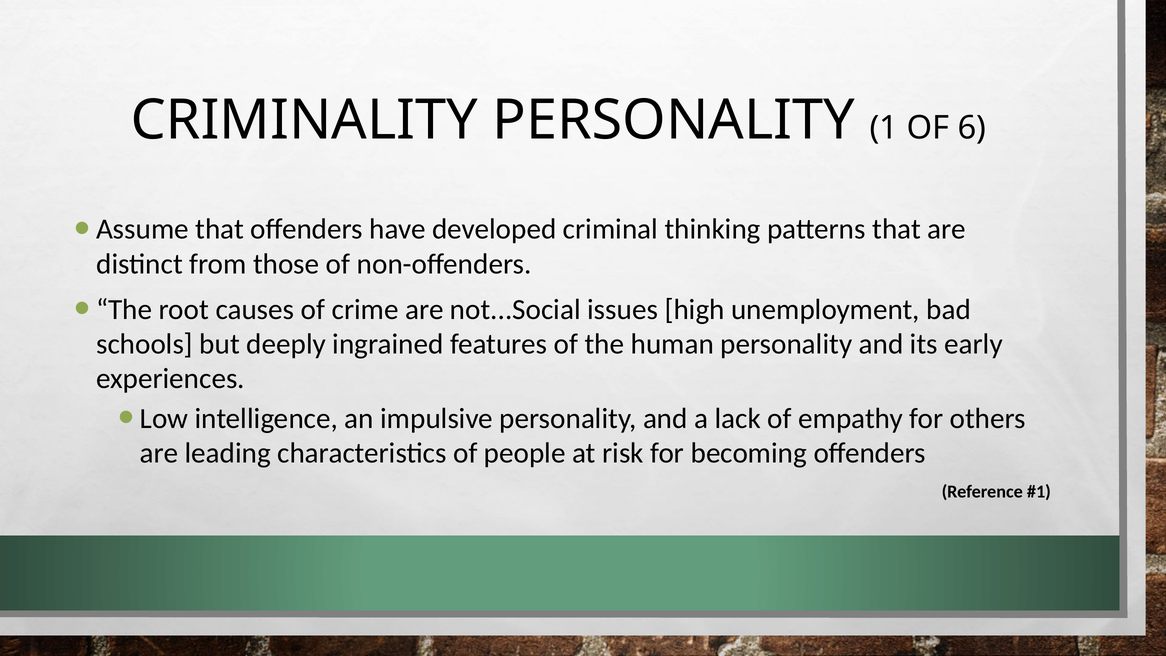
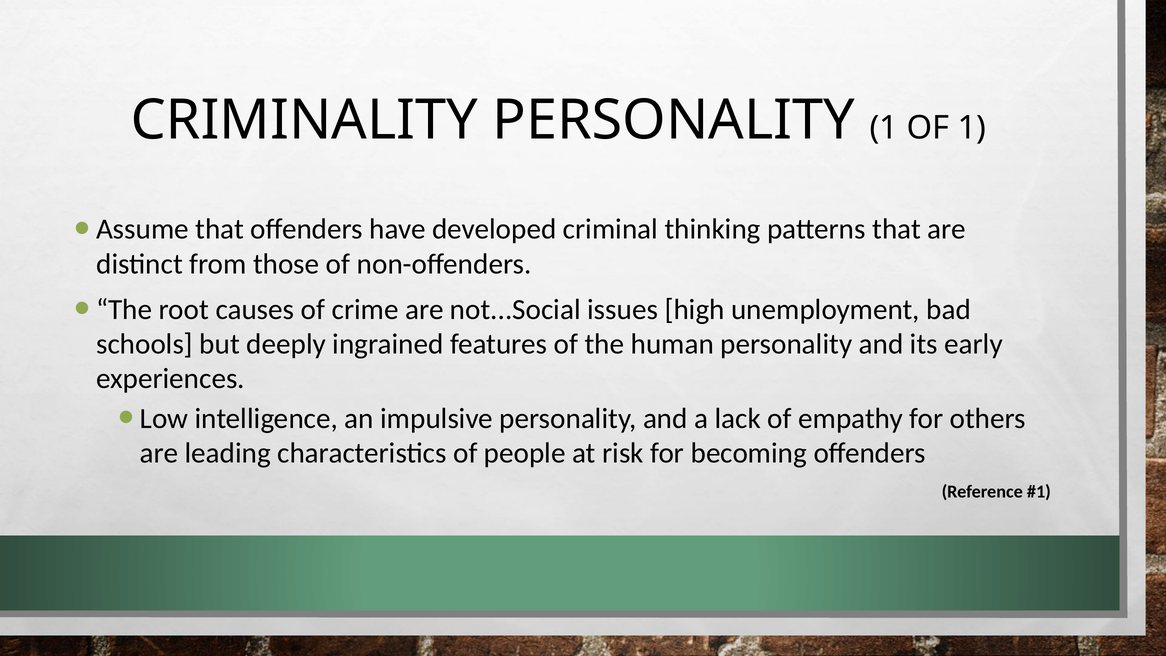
OF 6: 6 -> 1
